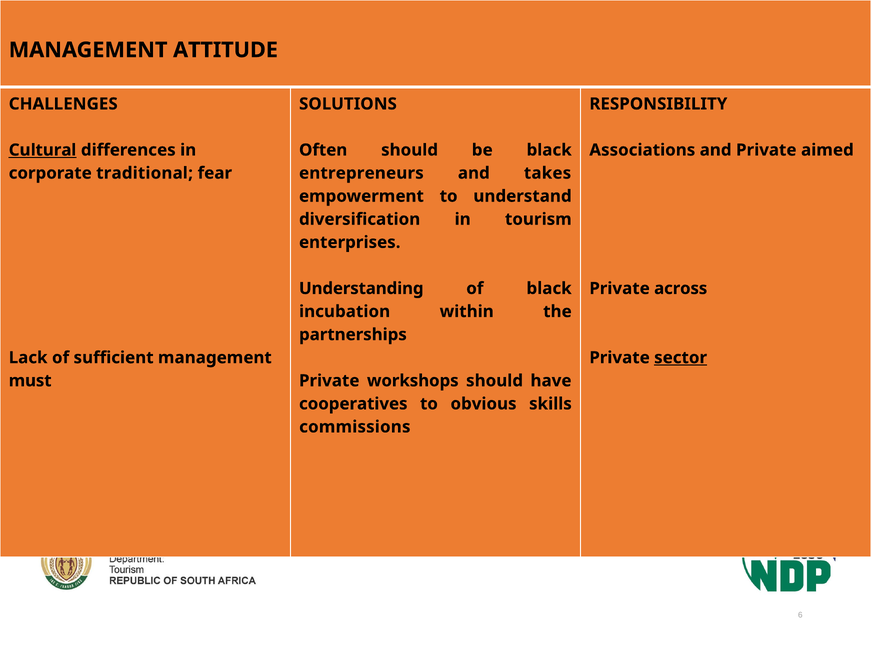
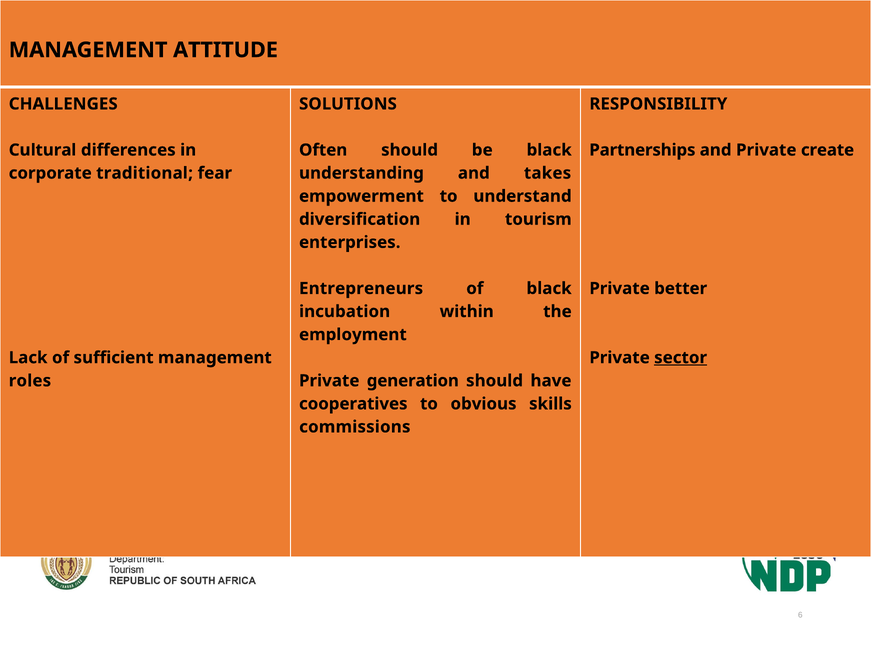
Cultural underline: present -> none
Associations: Associations -> Partnerships
aimed: aimed -> create
entrepreneurs: entrepreneurs -> understanding
Understanding: Understanding -> Entrepreneurs
across: across -> better
partnerships: partnerships -> employment
must: must -> roles
workshops: workshops -> generation
